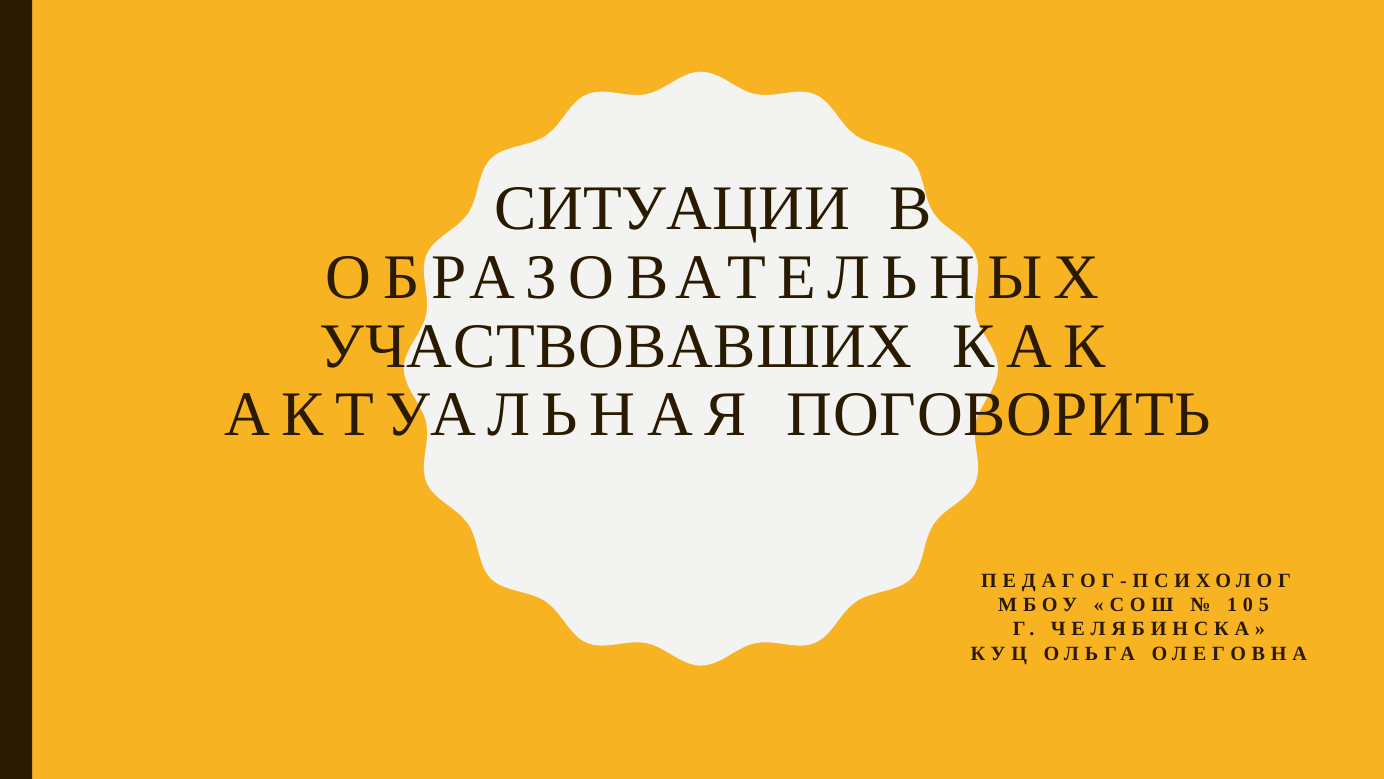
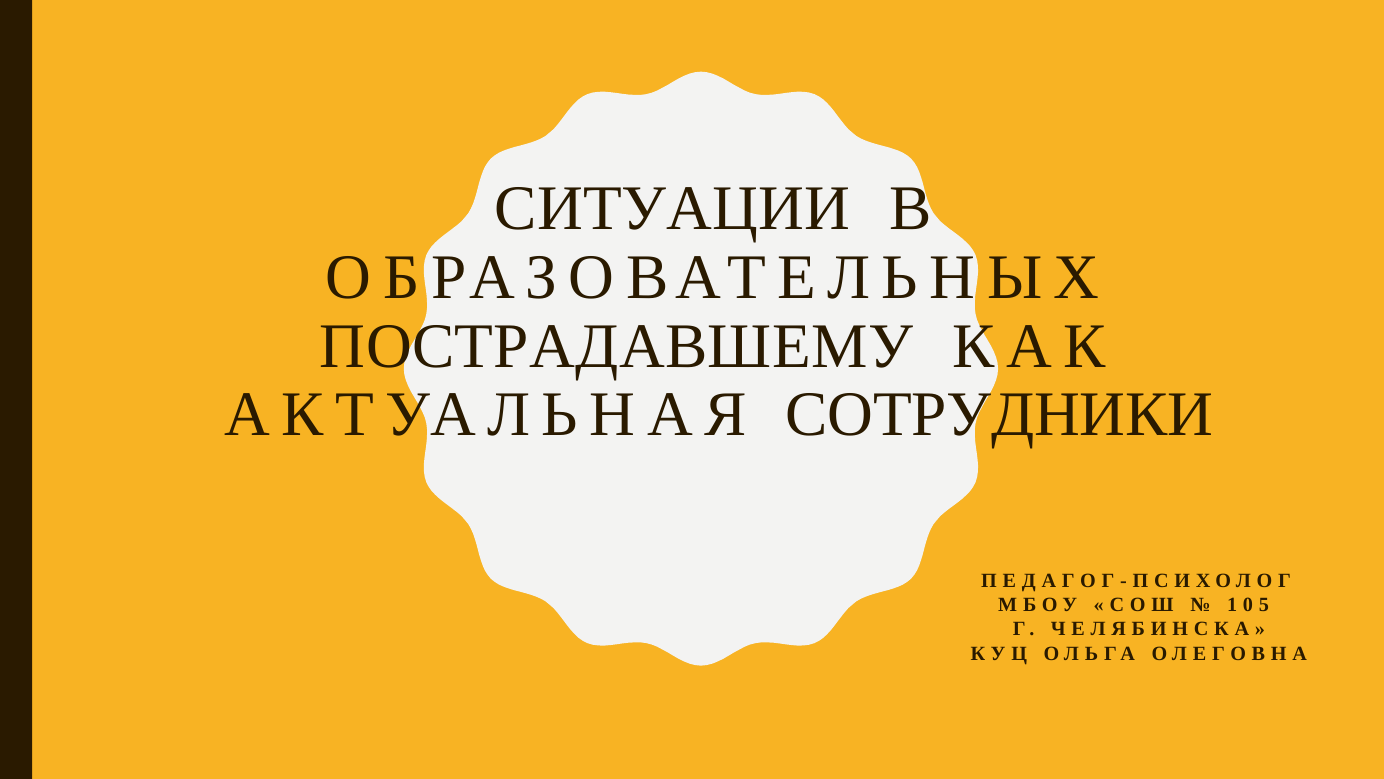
УЧАСТВОВАВШИХ: УЧАСТВОВАВШИХ -> ПОСТРАДАВШЕМУ
ПОГОВОРИТЬ: ПОГОВОРИТЬ -> СОТРУДНИКИ
